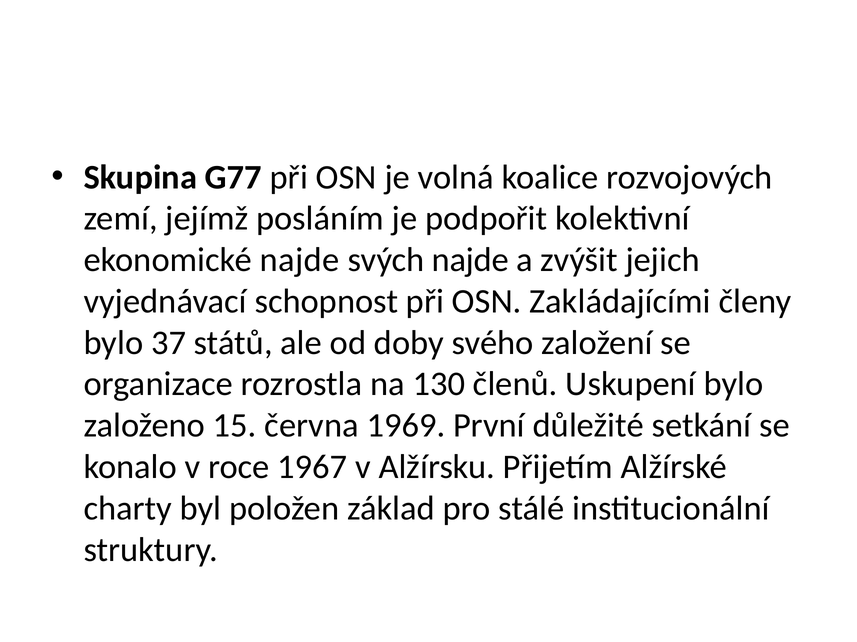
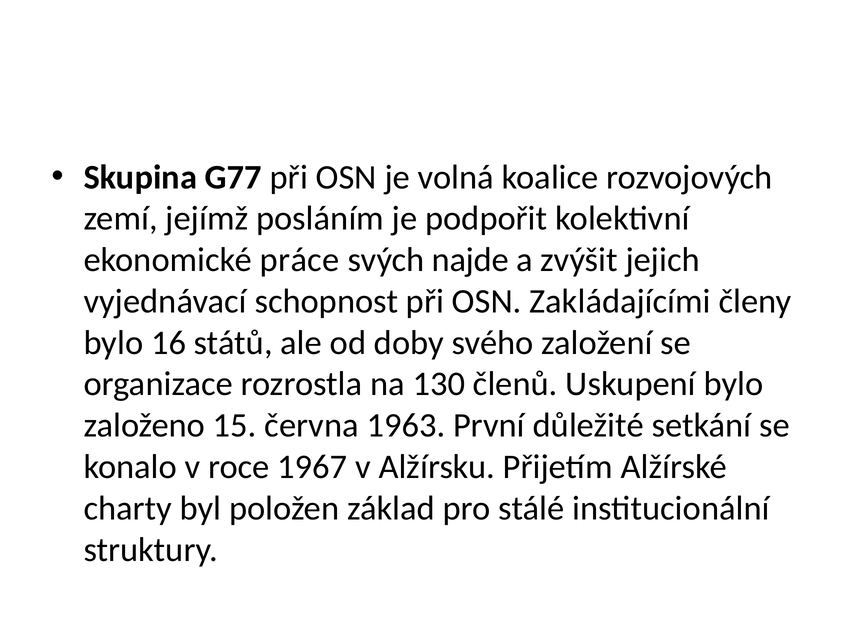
ekonomické najde: najde -> práce
37: 37 -> 16
1969: 1969 -> 1963
